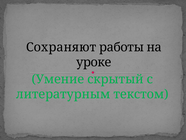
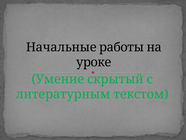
Сохраняют: Сохраняют -> Начальные
